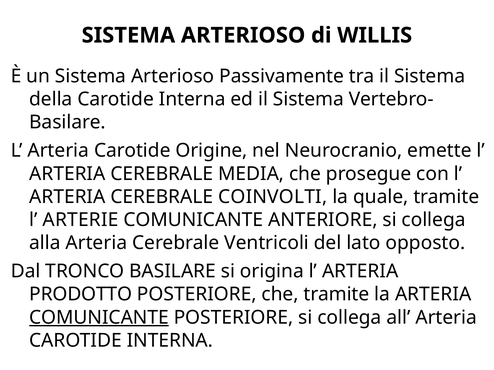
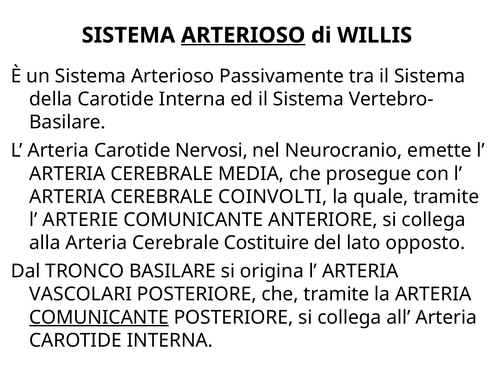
ARTERIOSO at (243, 35) underline: none -> present
Origine: Origine -> Nervosi
Ventricoli: Ventricoli -> Costituire
PRODOTTO: PRODOTTO -> VASCOLARI
